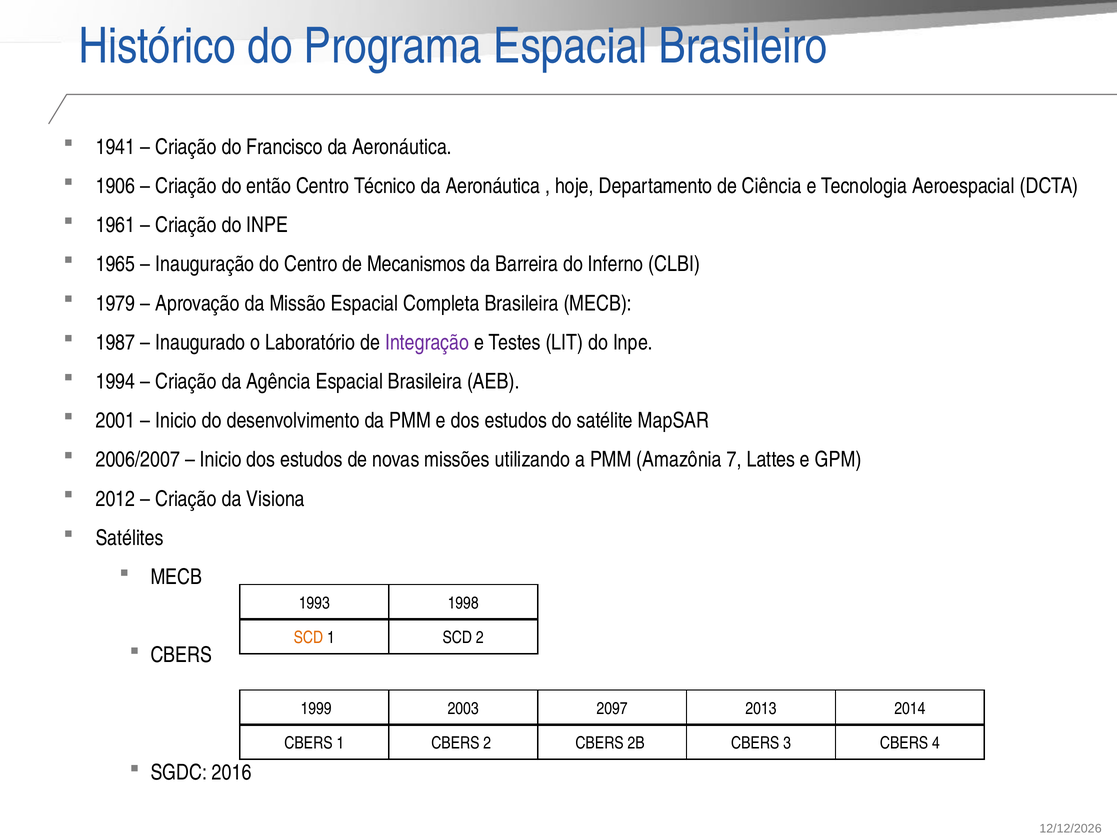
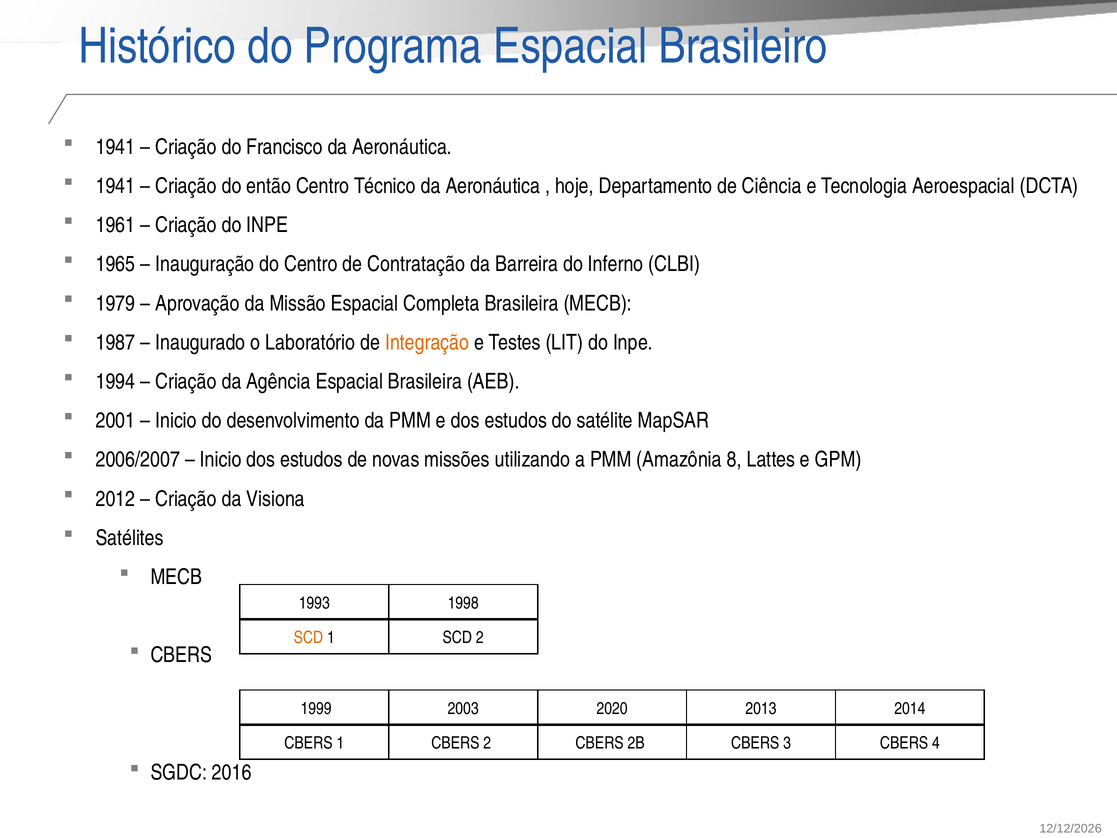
1906 at (115, 186): 1906 -> 1941
Mecanismos: Mecanismos -> Contratação
Integração colour: purple -> orange
7: 7 -> 8
2097: 2097 -> 2020
